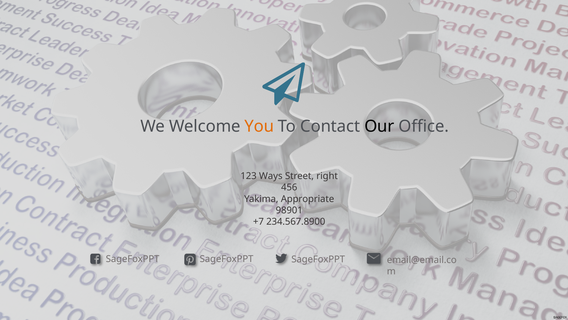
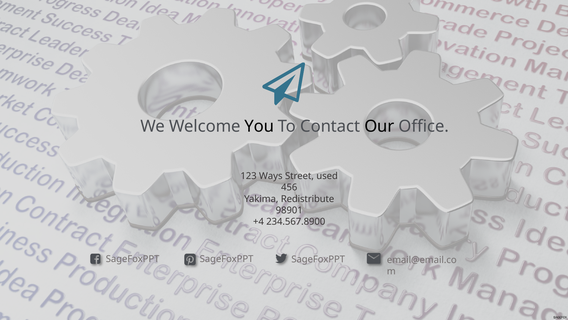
You colour: orange -> black
right: right -> used
Appropriate: Appropriate -> Redistribute
+7: +7 -> +4
